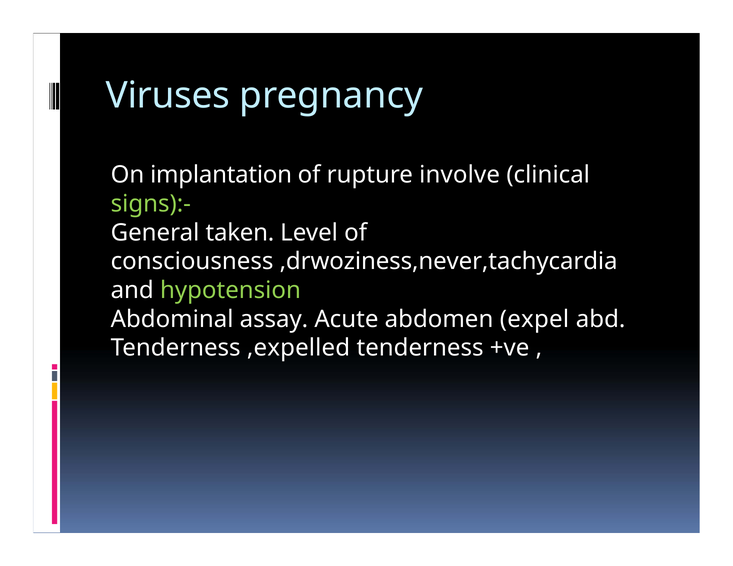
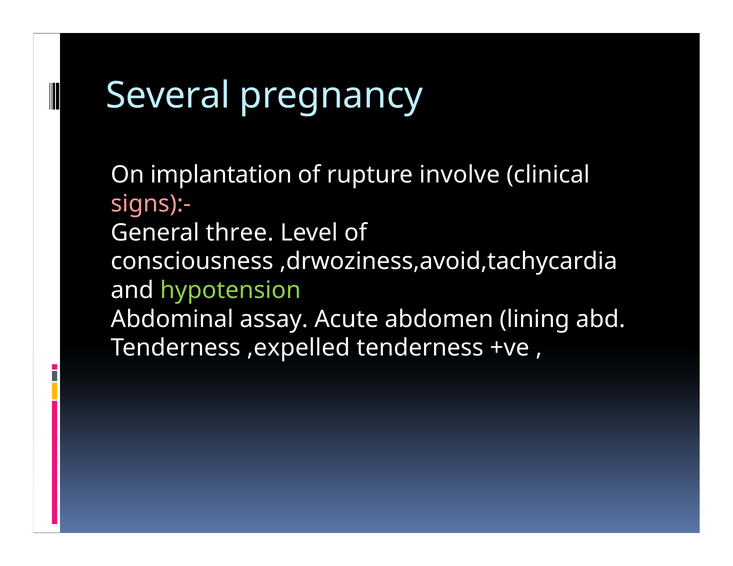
Viruses: Viruses -> Several
signs):- colour: light green -> pink
taken: taken -> three
,drwoziness,never,tachycardia: ,drwoziness,never,tachycardia -> ,drwoziness,avoid,tachycardia
expel: expel -> lining
